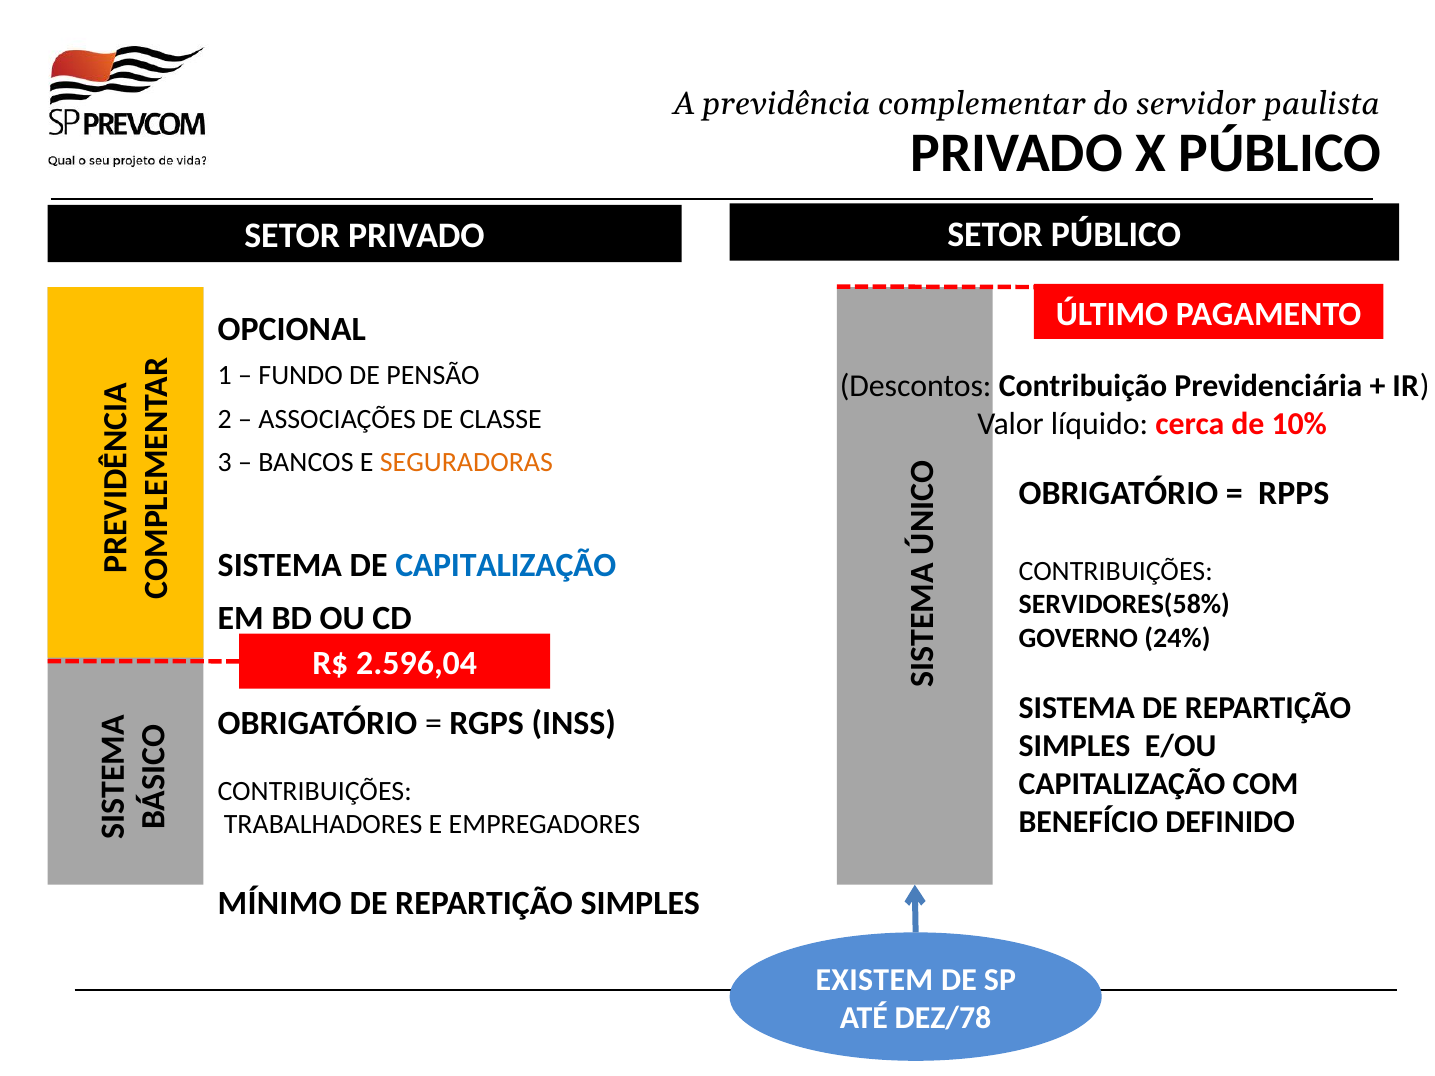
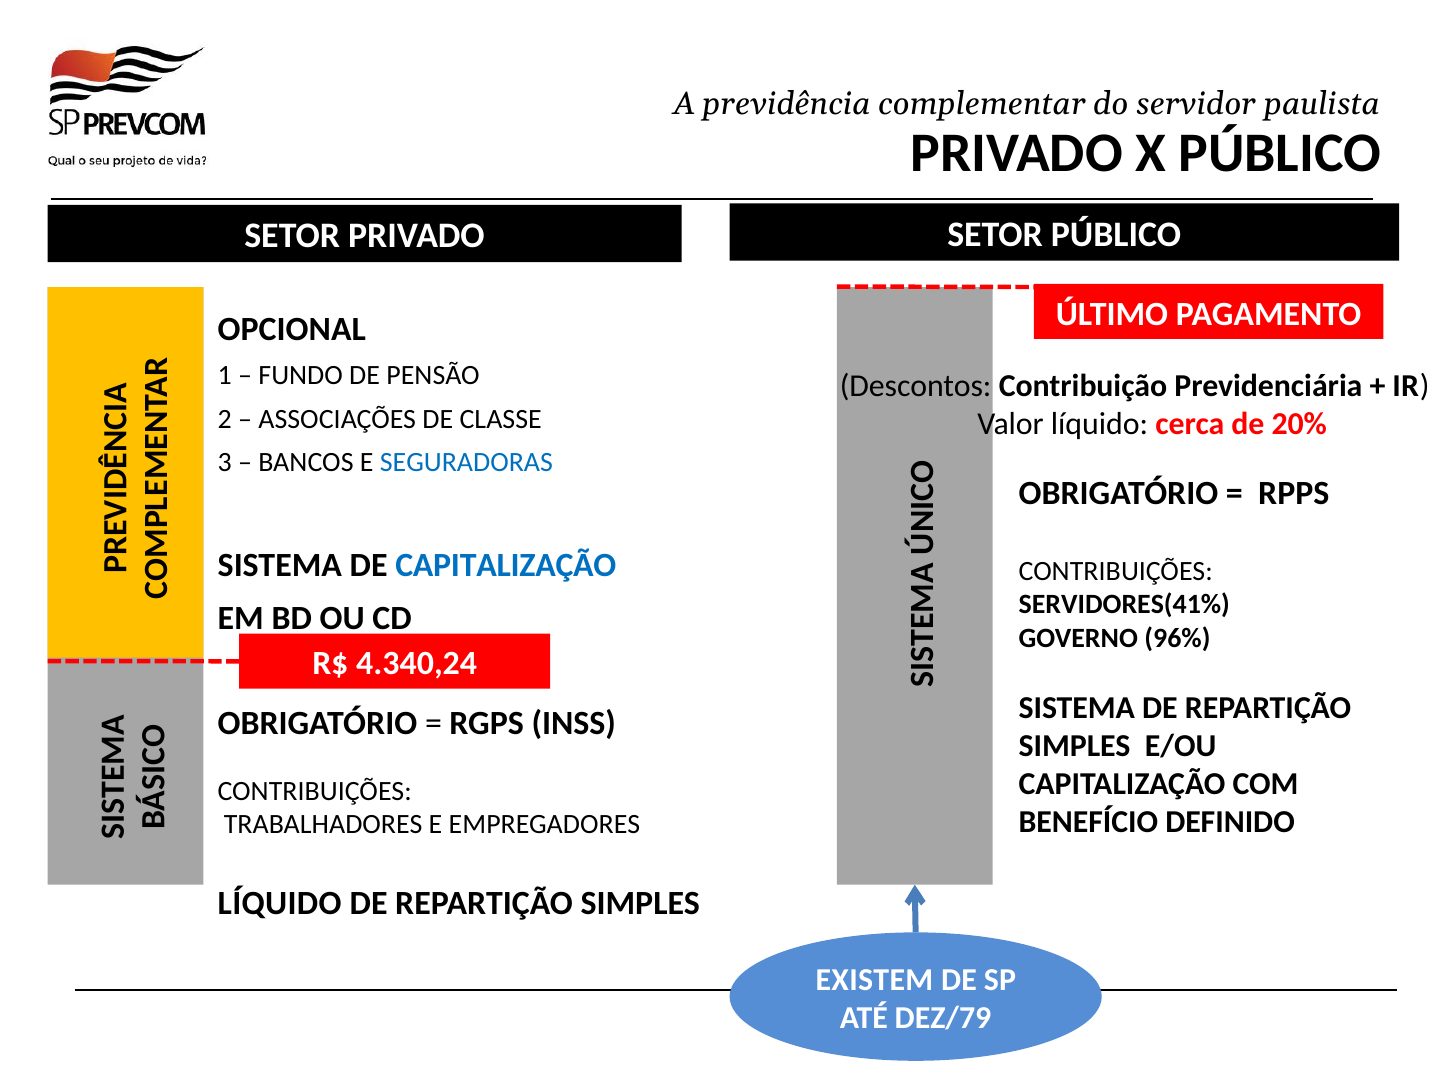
10%: 10% -> 20%
SEGURADORAS colour: orange -> blue
SERVIDORES(58%: SERVIDORES(58% -> SERVIDORES(41%
24%: 24% -> 96%
2.596,04: 2.596,04 -> 4.340,24
MÍNIMO at (280, 903): MÍNIMO -> LÍQUIDO
DEZ/78: DEZ/78 -> DEZ/79
